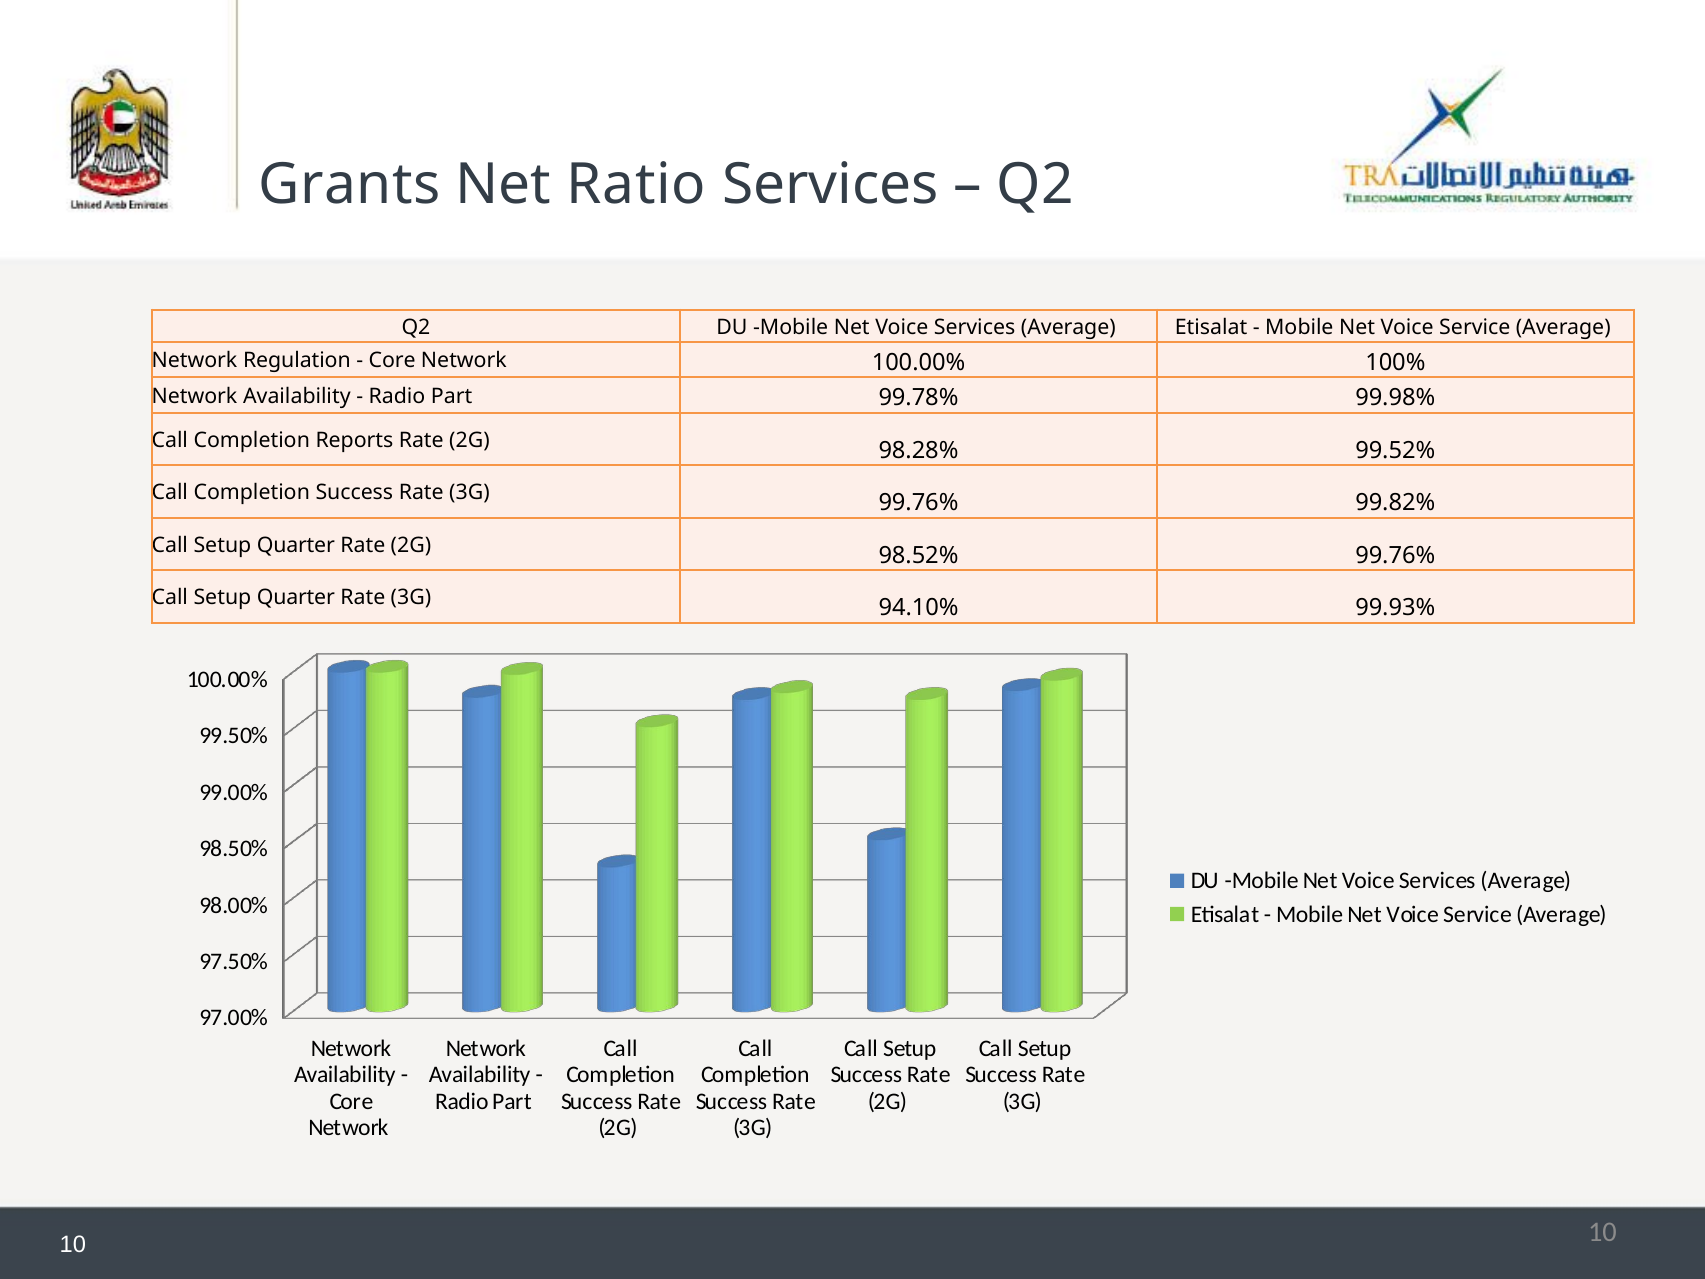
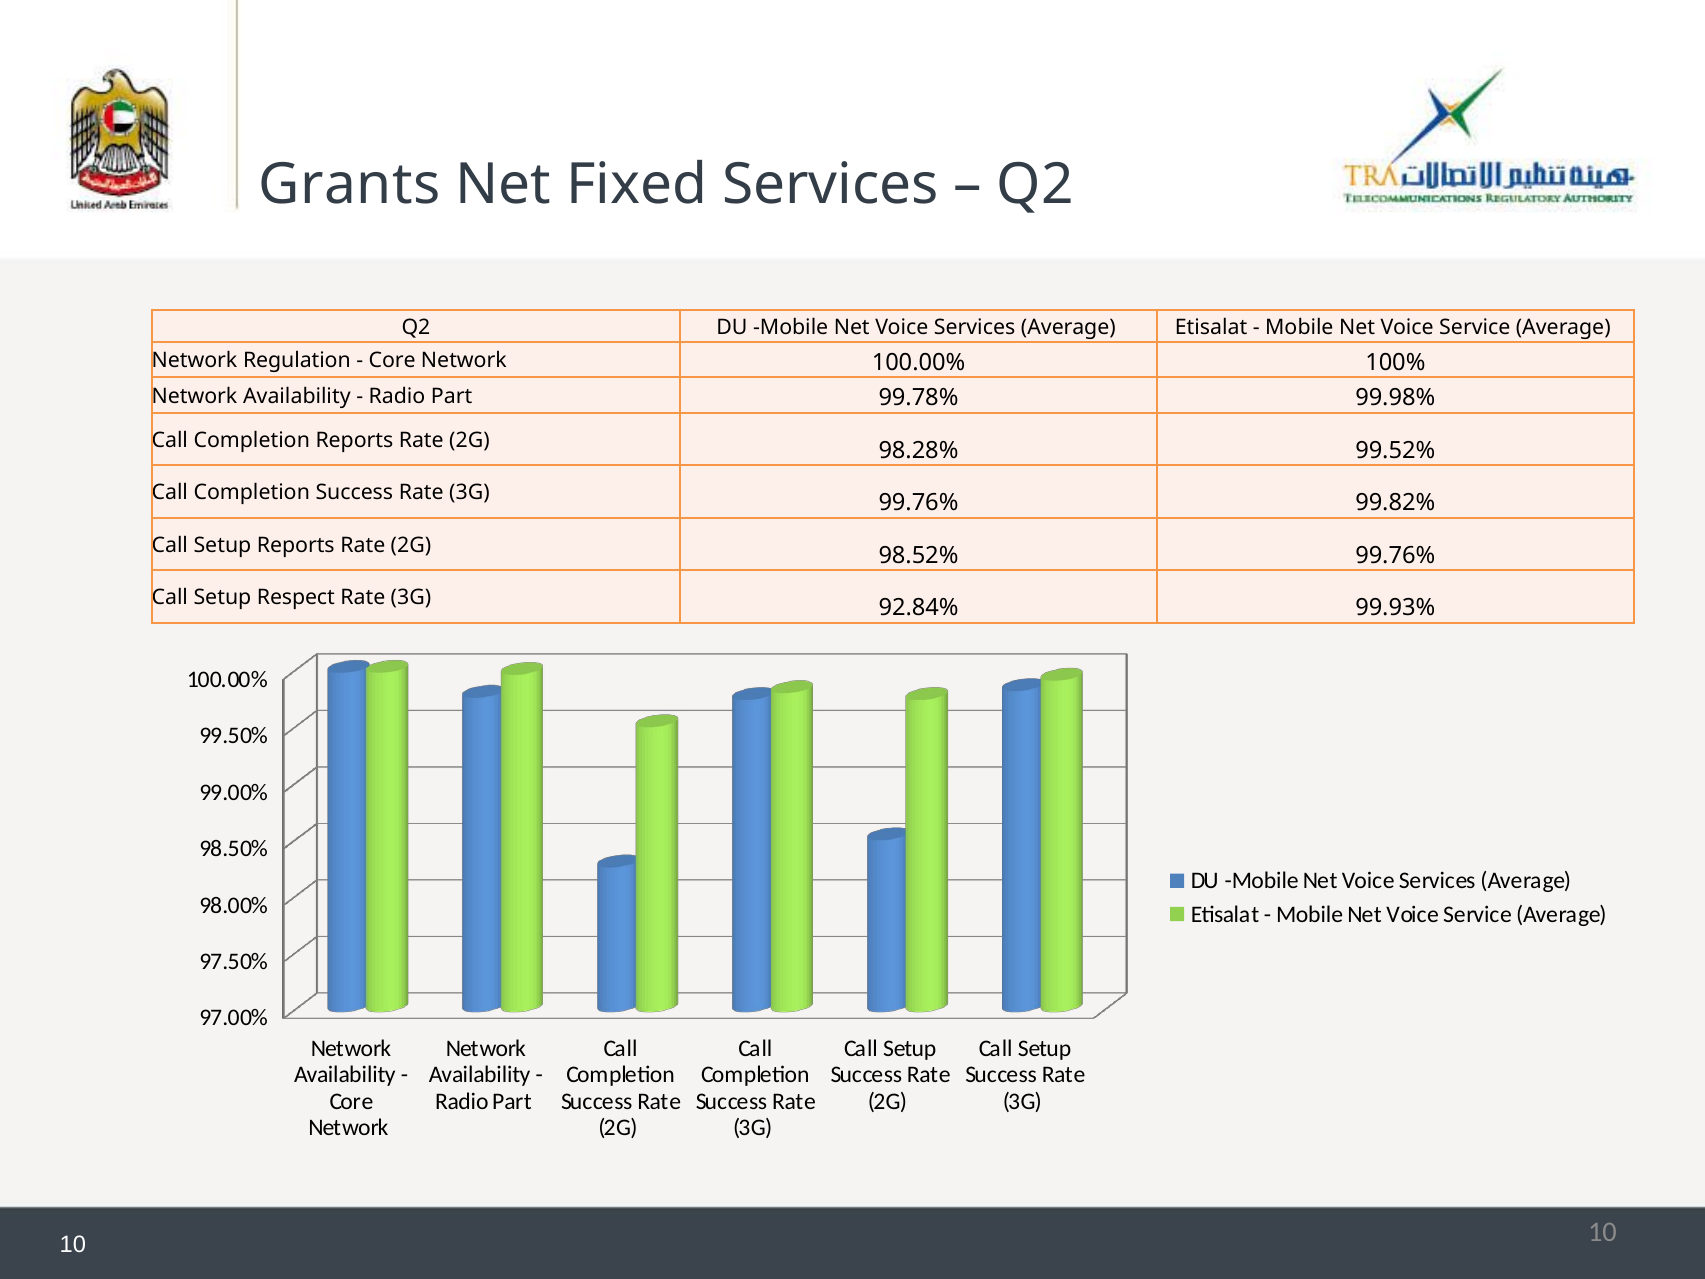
Ratio: Ratio -> Fixed
Quarter at (296, 545): Quarter -> Reports
Quarter at (296, 597): Quarter -> Respect
94.10%: 94.10% -> 92.84%
